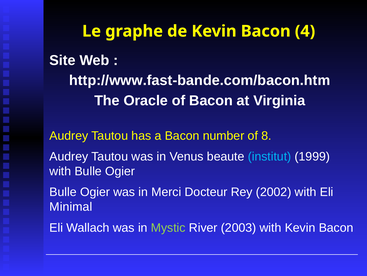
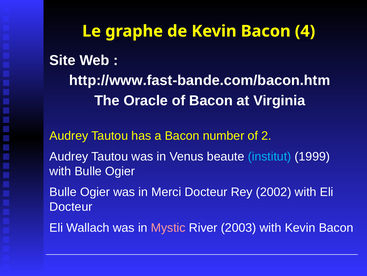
8: 8 -> 2
Minimal at (71, 206): Minimal -> Docteur
Mystic colour: light green -> pink
